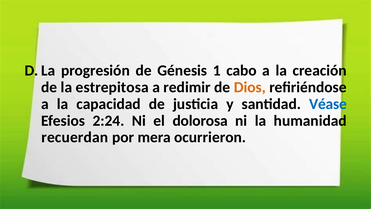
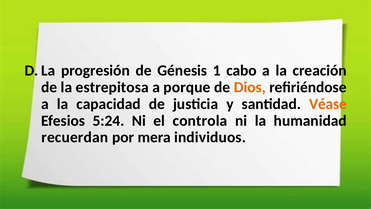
redimir: redimir -> porque
Véase colour: blue -> orange
2:24: 2:24 -> 5:24
dolorosa: dolorosa -> controla
ocurrieron: ocurrieron -> individuos
